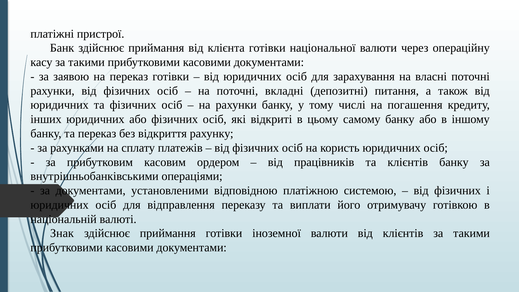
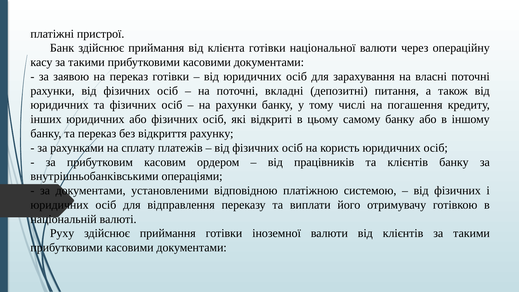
Знак: Знак -> Руху
